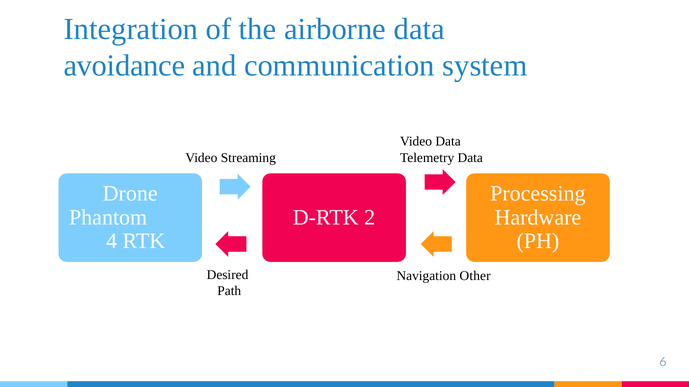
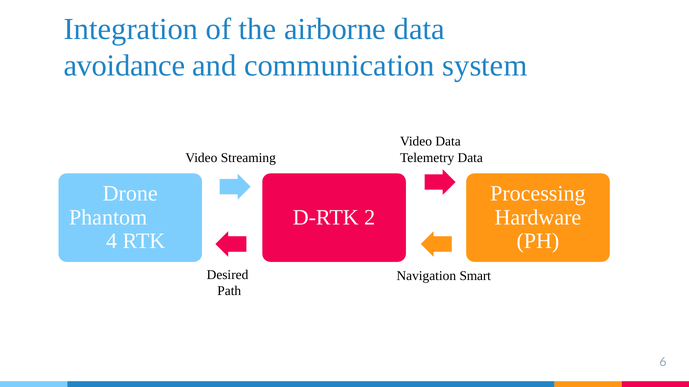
Other: Other -> Smart
